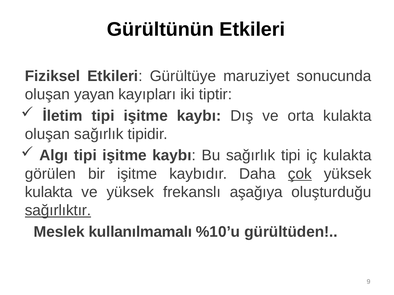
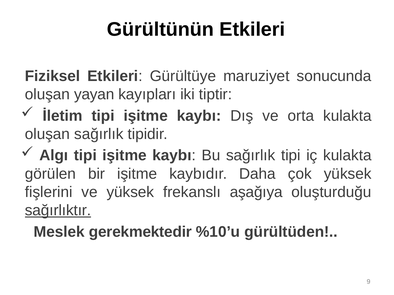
çok underline: present -> none
kulakta at (49, 192): kulakta -> fişlerini
kullanılmamalı: kullanılmamalı -> gerekmektedir
